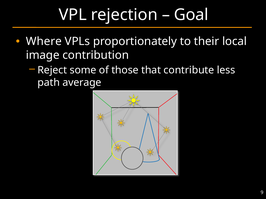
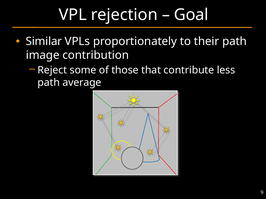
Where: Where -> Similar
their local: local -> path
